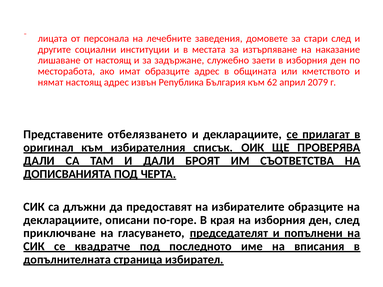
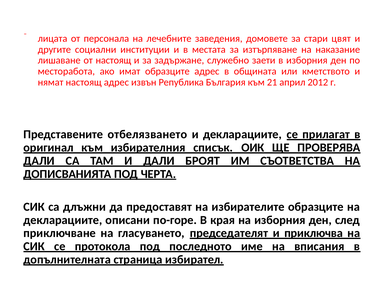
стари след: след -> цвят
62: 62 -> 21
2079: 2079 -> 2012
попълнени: попълнени -> приключва
квадратче: квадратче -> протокола
